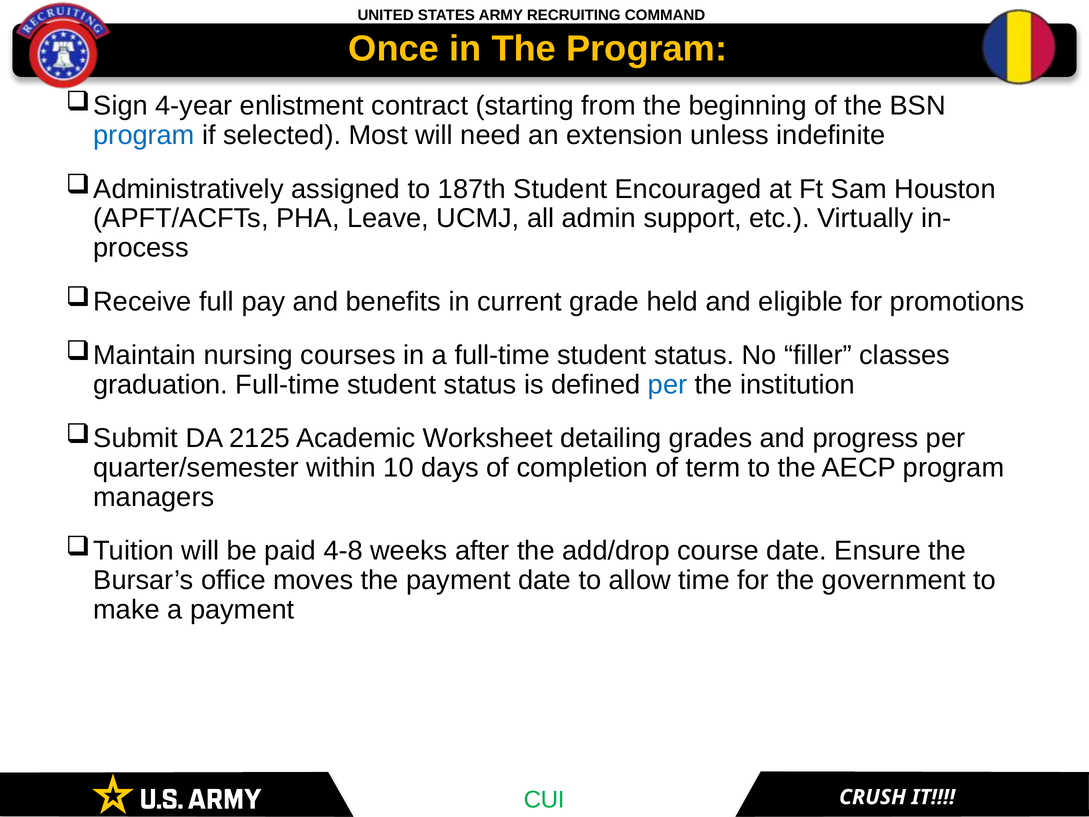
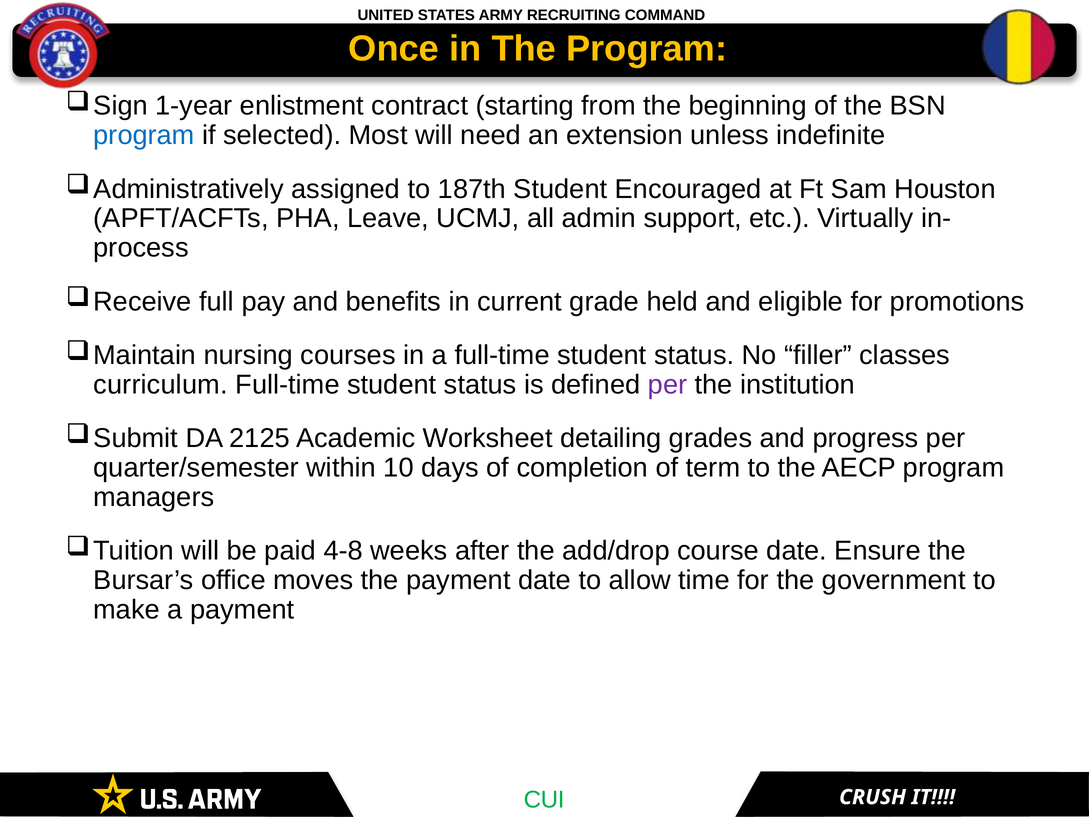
4-year: 4-year -> 1-year
graduation: graduation -> curriculum
per at (668, 384) colour: blue -> purple
